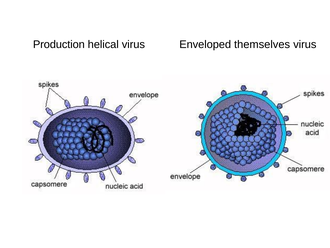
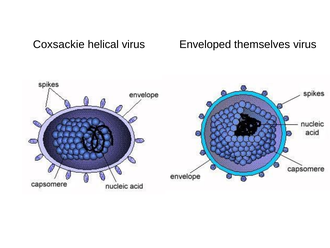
Production: Production -> Coxsackie
